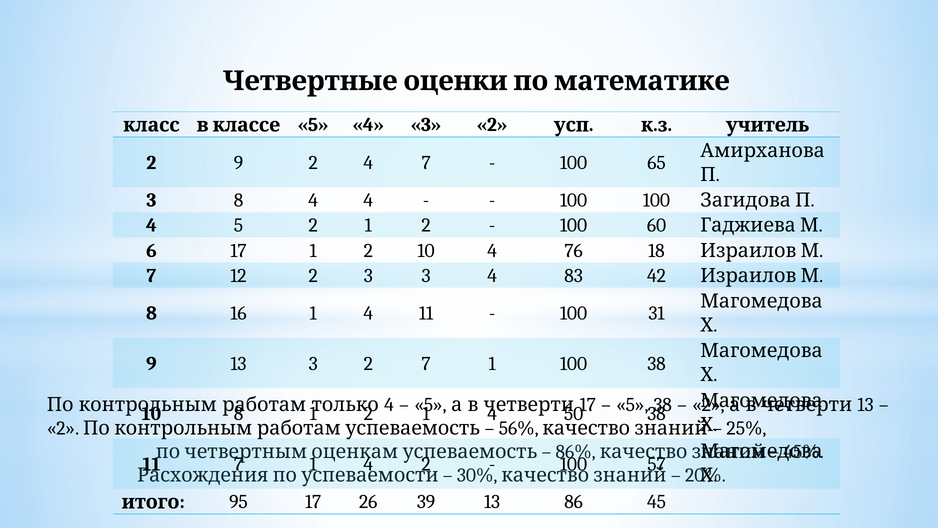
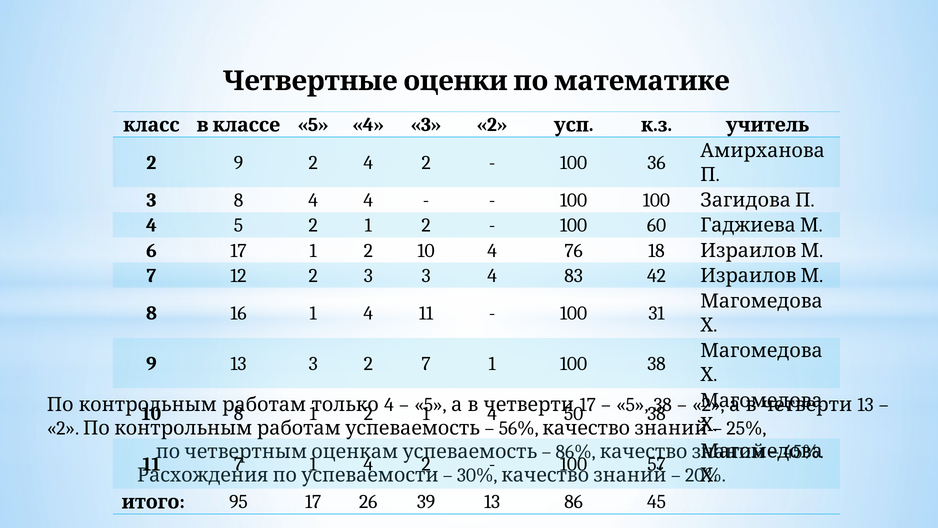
2 4 7: 7 -> 2
65: 65 -> 36
